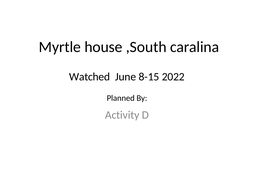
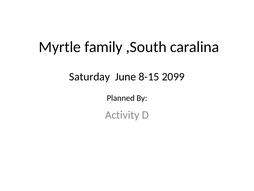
house: house -> family
Watched: Watched -> Saturday
2022: 2022 -> 2099
